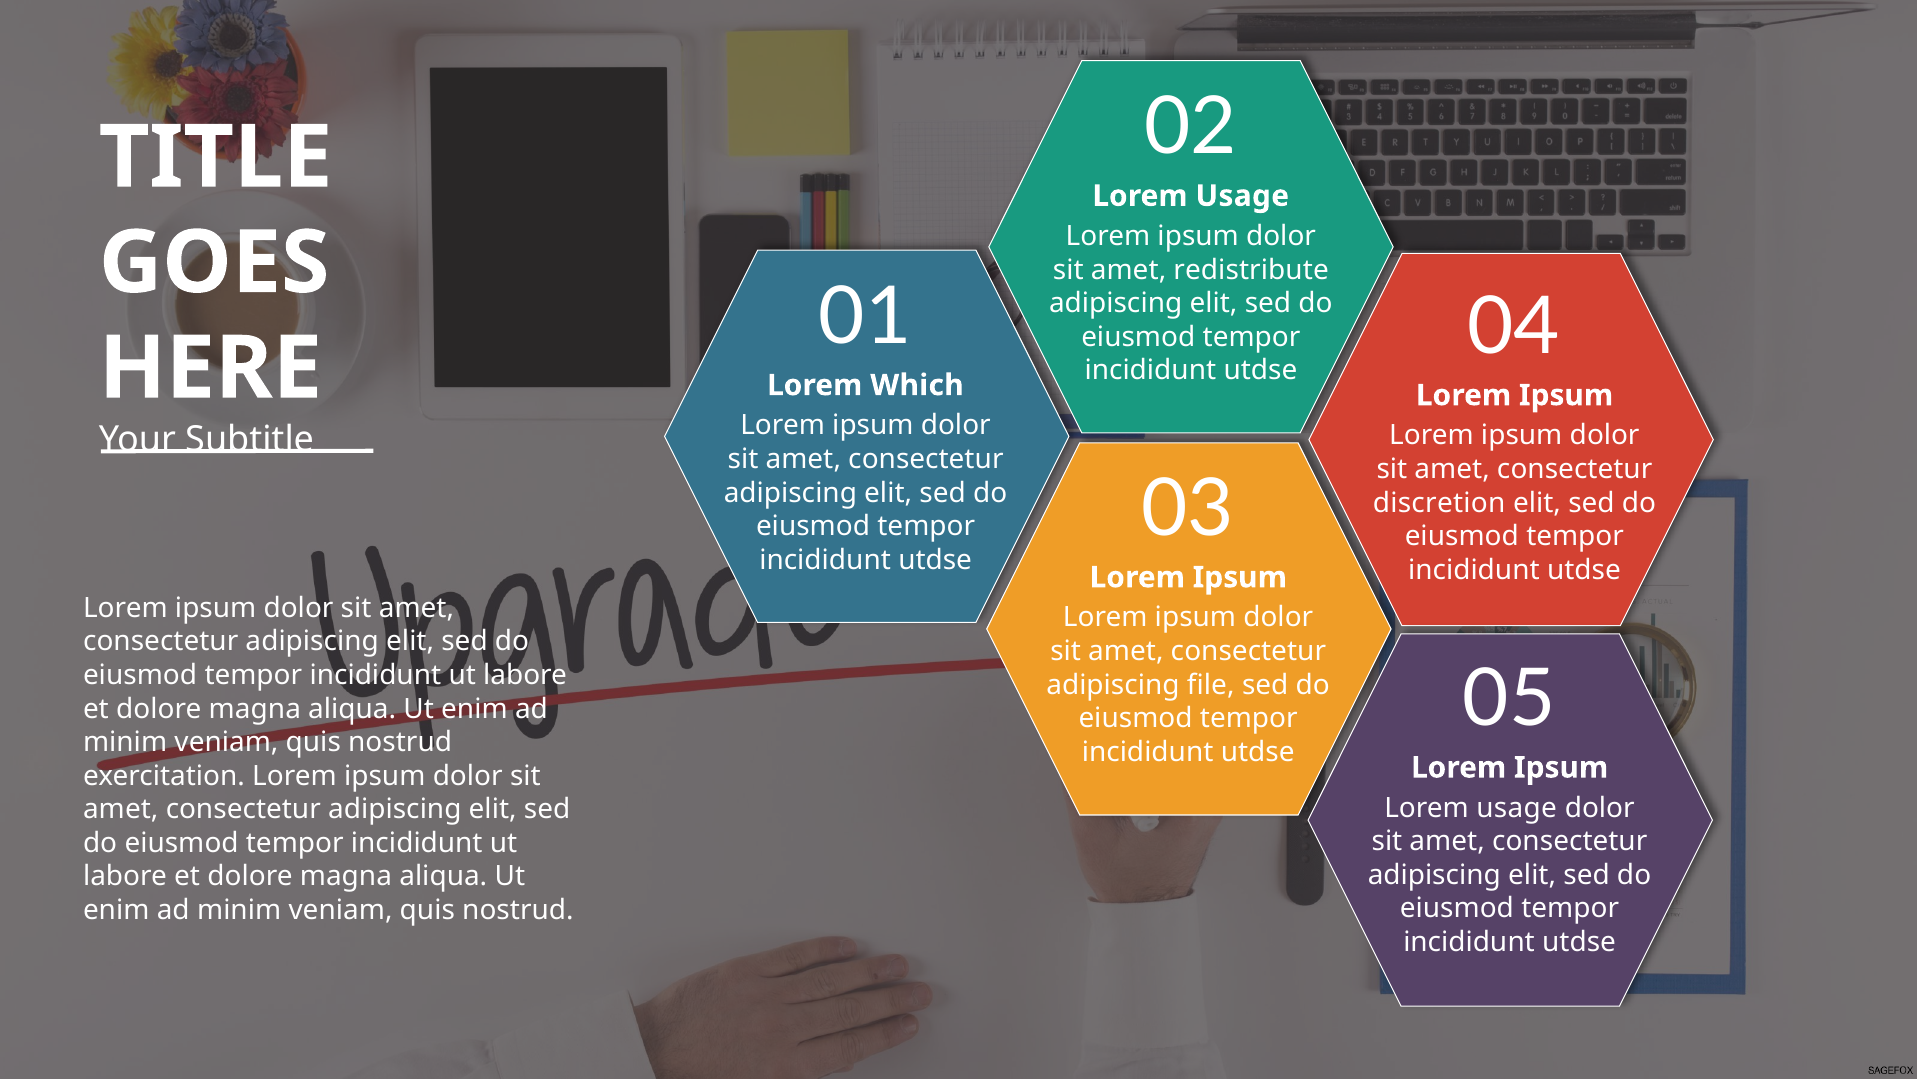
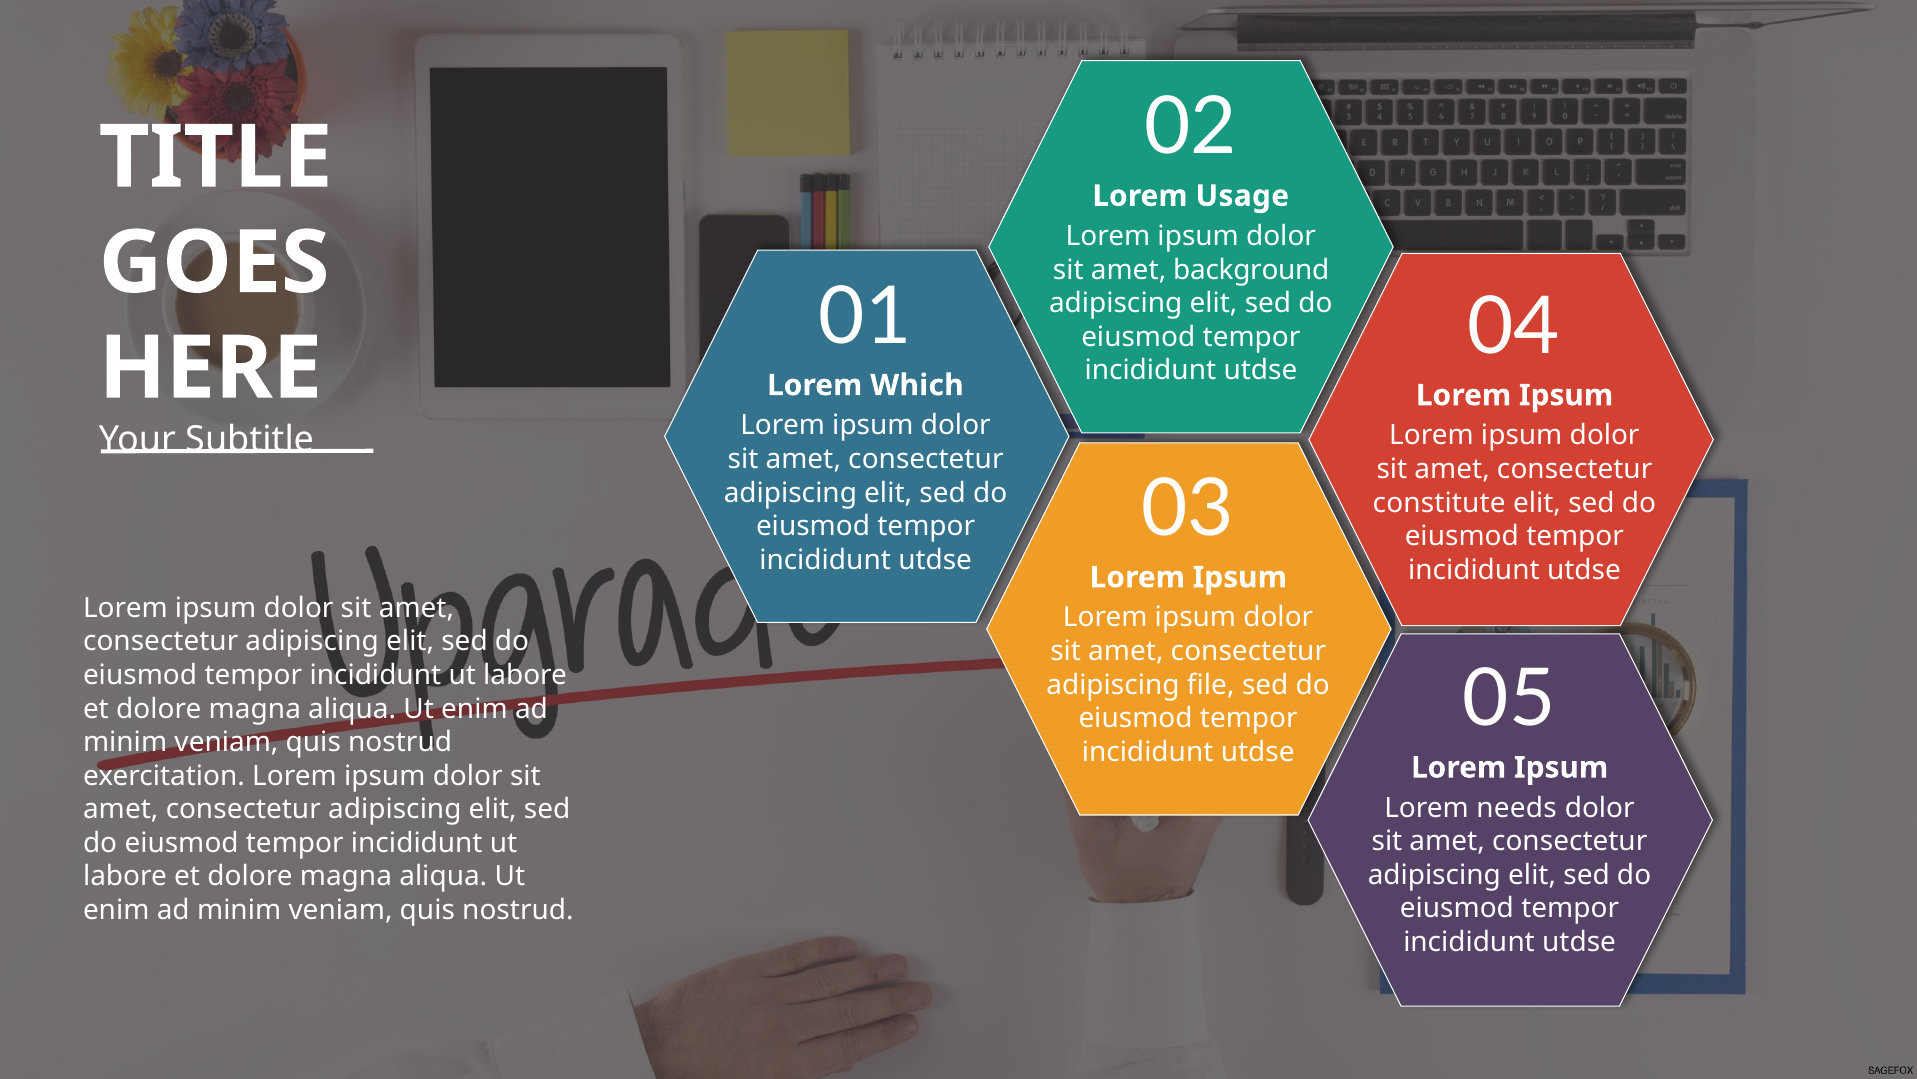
redistribute: redistribute -> background
discretion: discretion -> constitute
usage at (1517, 807): usage -> needs
